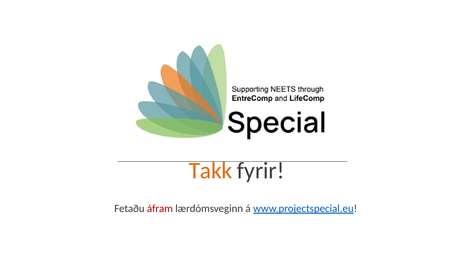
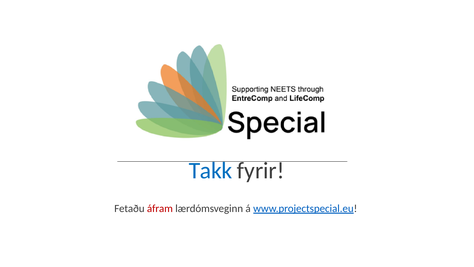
Takk colour: orange -> blue
